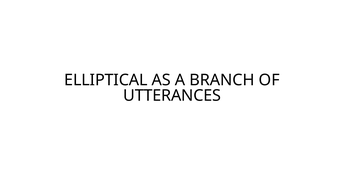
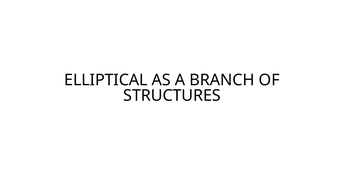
UTTERANCES: UTTERANCES -> STRUCTURES
